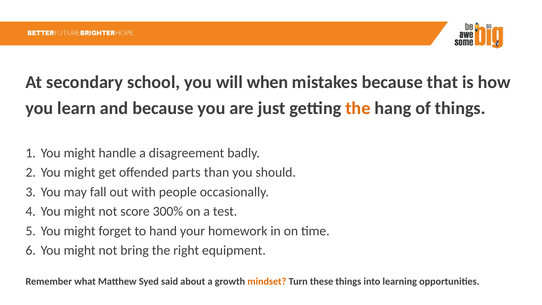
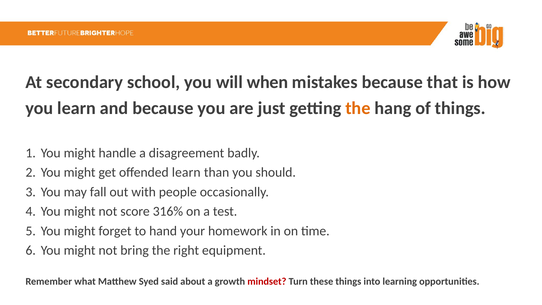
offended parts: parts -> learn
300%: 300% -> 316%
mindset colour: orange -> red
